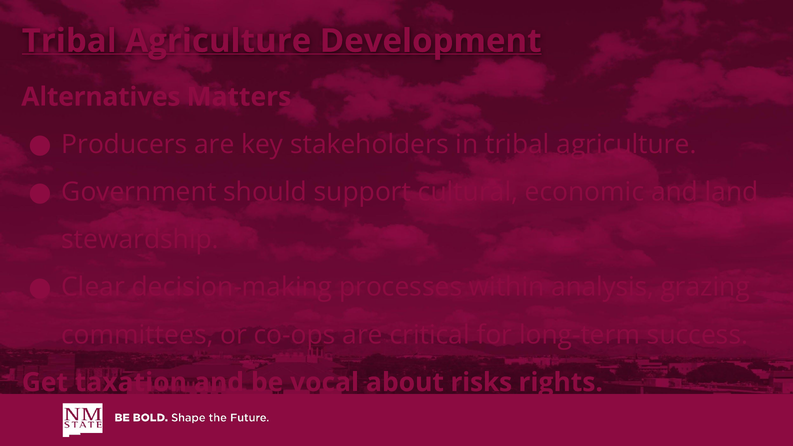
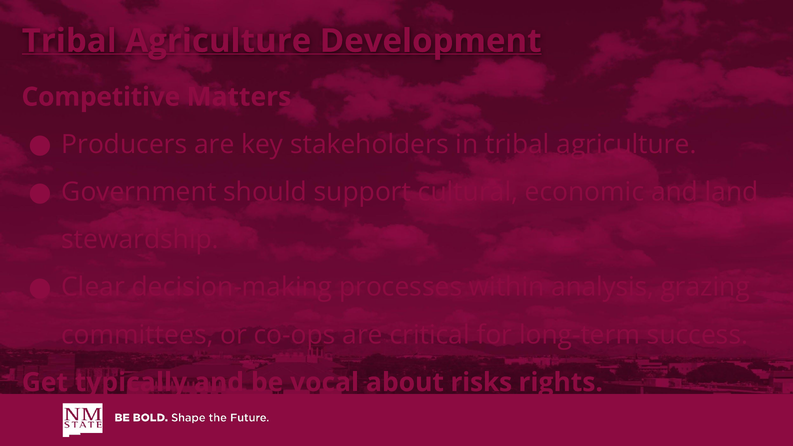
Alternatives: Alternatives -> Competitive
taxation: taxation -> typically
